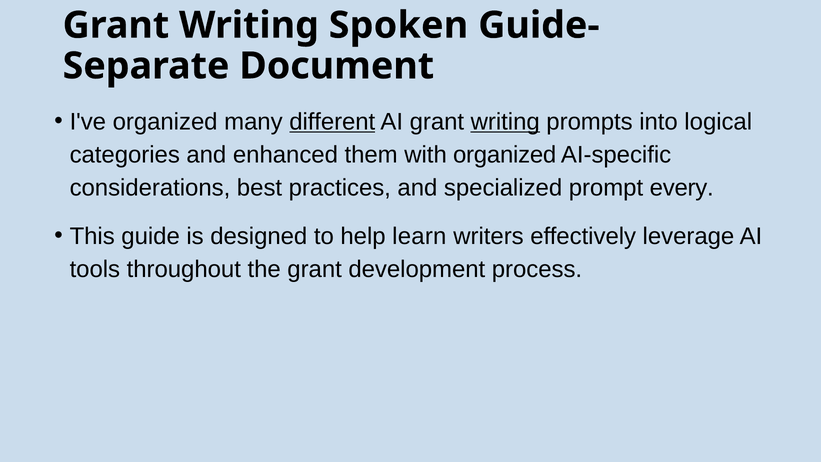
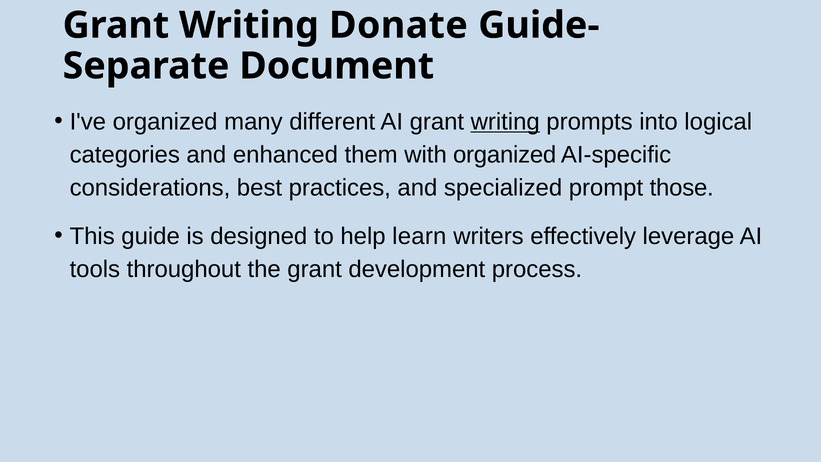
Spoken: Spoken -> Donate
different underline: present -> none
every: every -> those
